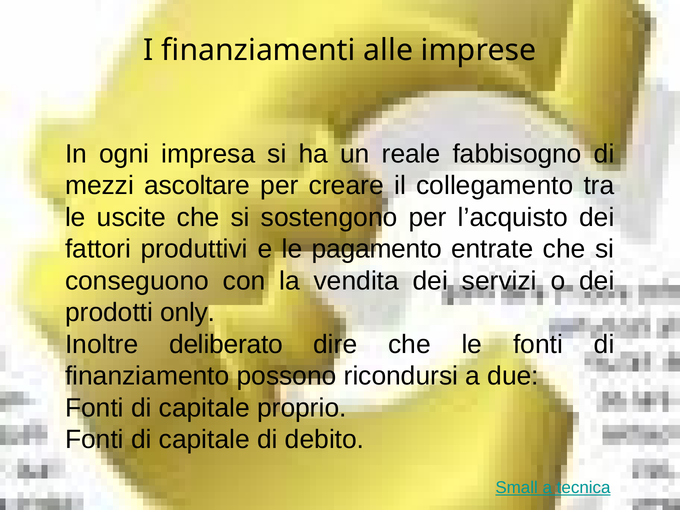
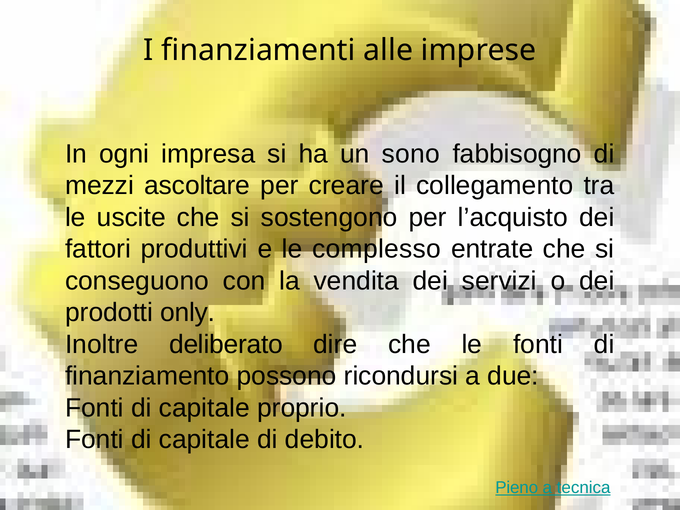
reale: reale -> sono
pagamento: pagamento -> complesso
Small: Small -> Pieno
